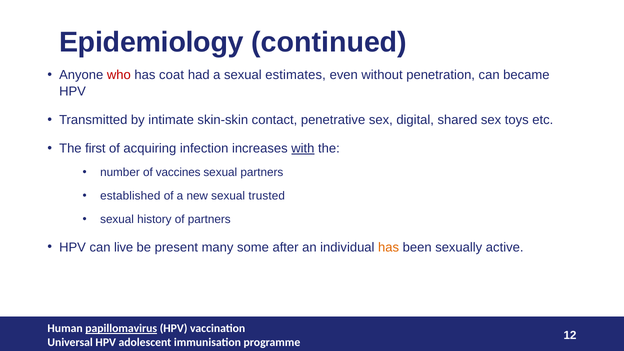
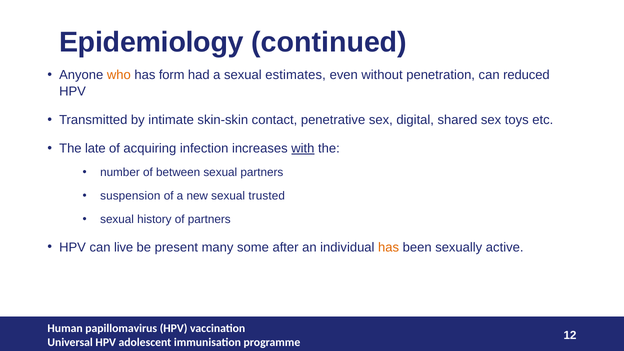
who colour: red -> orange
coat: coat -> form
became: became -> reduced
first: first -> late
vaccines: vaccines -> between
established: established -> suspension
papillomavirus underline: present -> none
